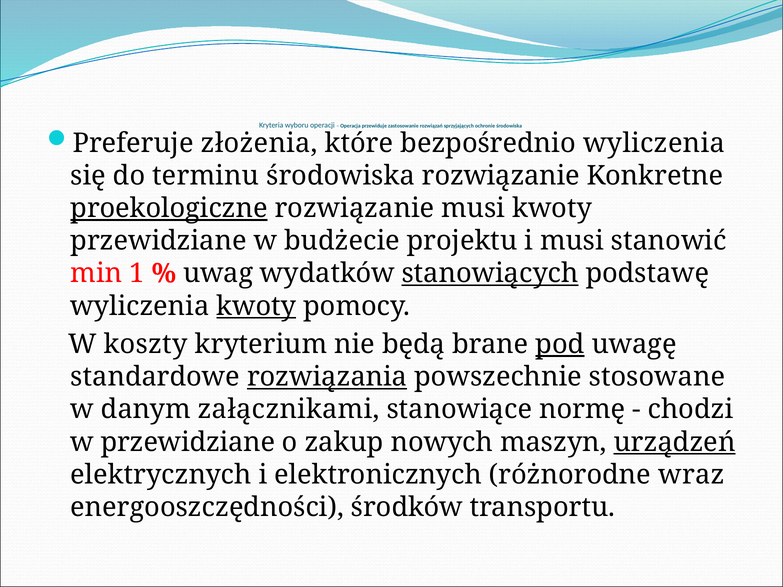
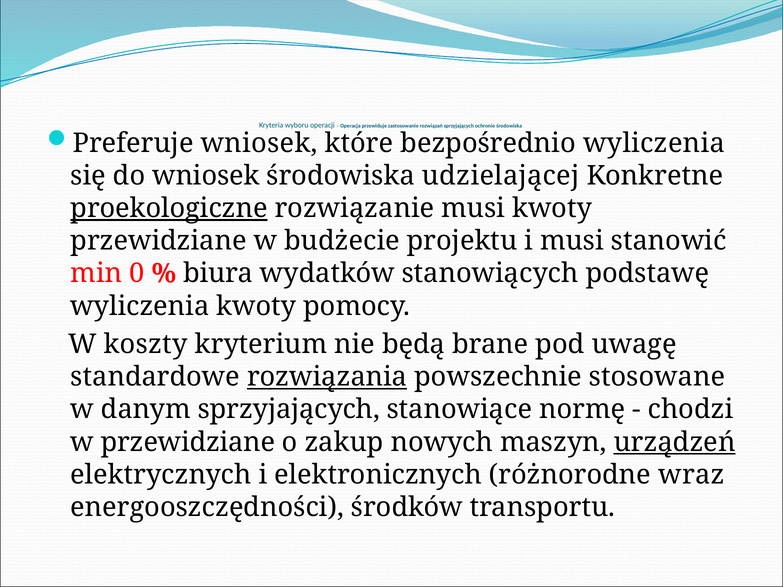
Preferuje złożenia: złożenia -> wniosek
do terminu: terminu -> wniosek
środowiska rozwiązanie: rozwiązanie -> udzielającej
1: 1 -> 0
uwag: uwag -> biura
stanowiących underline: present -> none
kwoty at (256, 306) underline: present -> none
pod underline: present -> none
danym załącznikami: załącznikami -> sprzyjających
